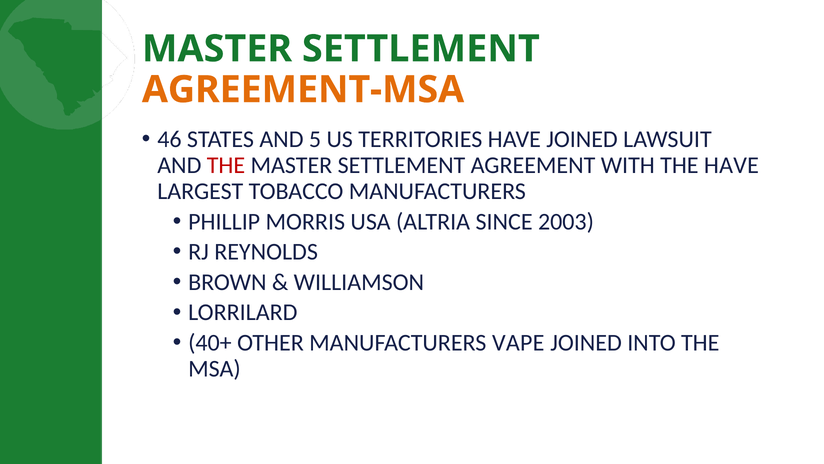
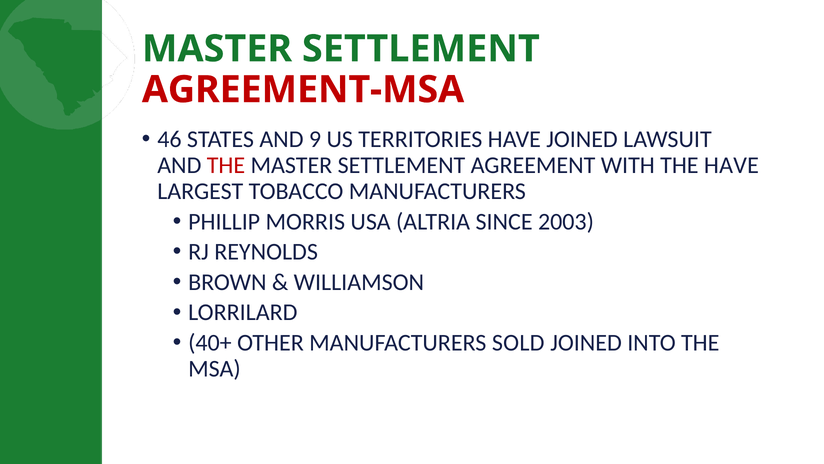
AGREEMENT-MSA colour: orange -> red
5: 5 -> 9
VAPE: VAPE -> SOLD
